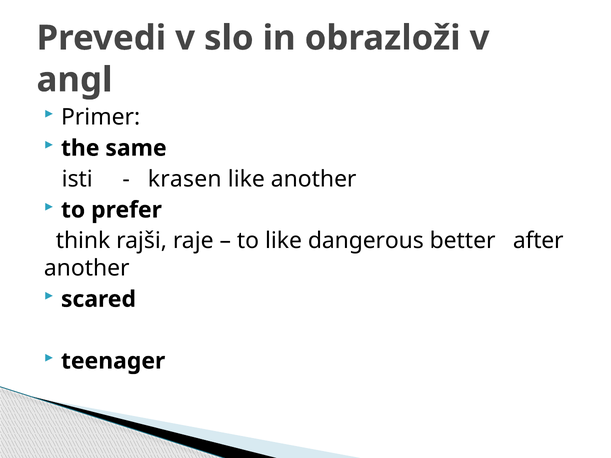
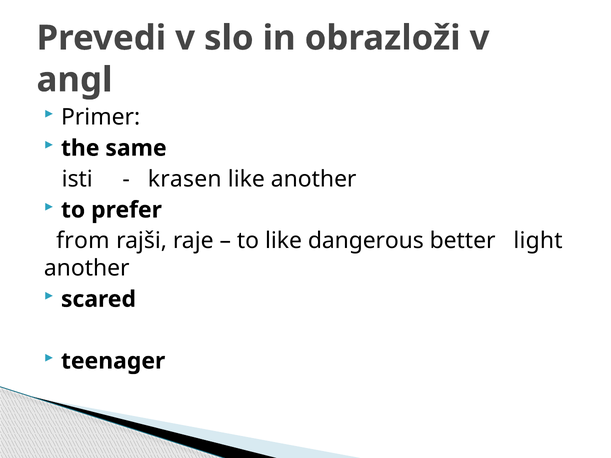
think: think -> from
after: after -> light
